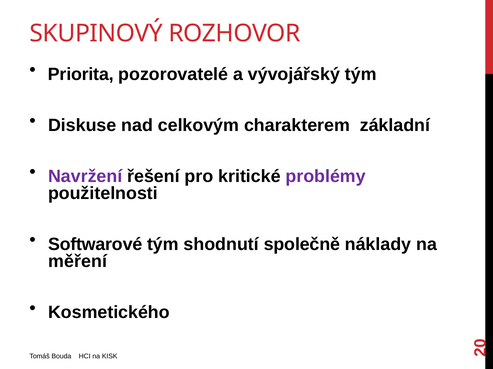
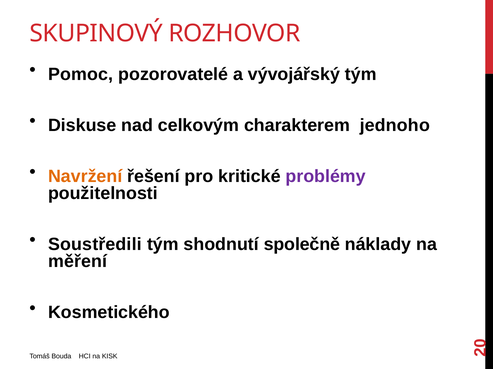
Priorita: Priorita -> Pomoc
základní: základní -> jednoho
Navržení colour: purple -> orange
Softwarové: Softwarové -> Soustředili
